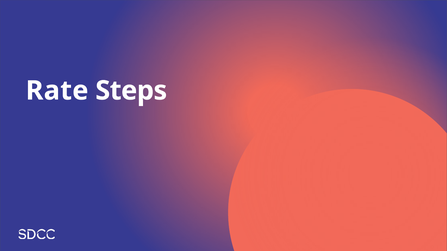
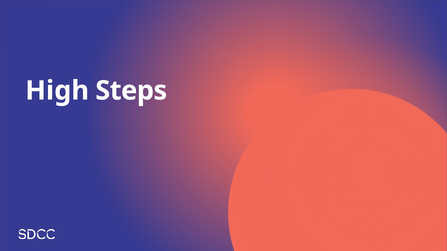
Rate: Rate -> High
